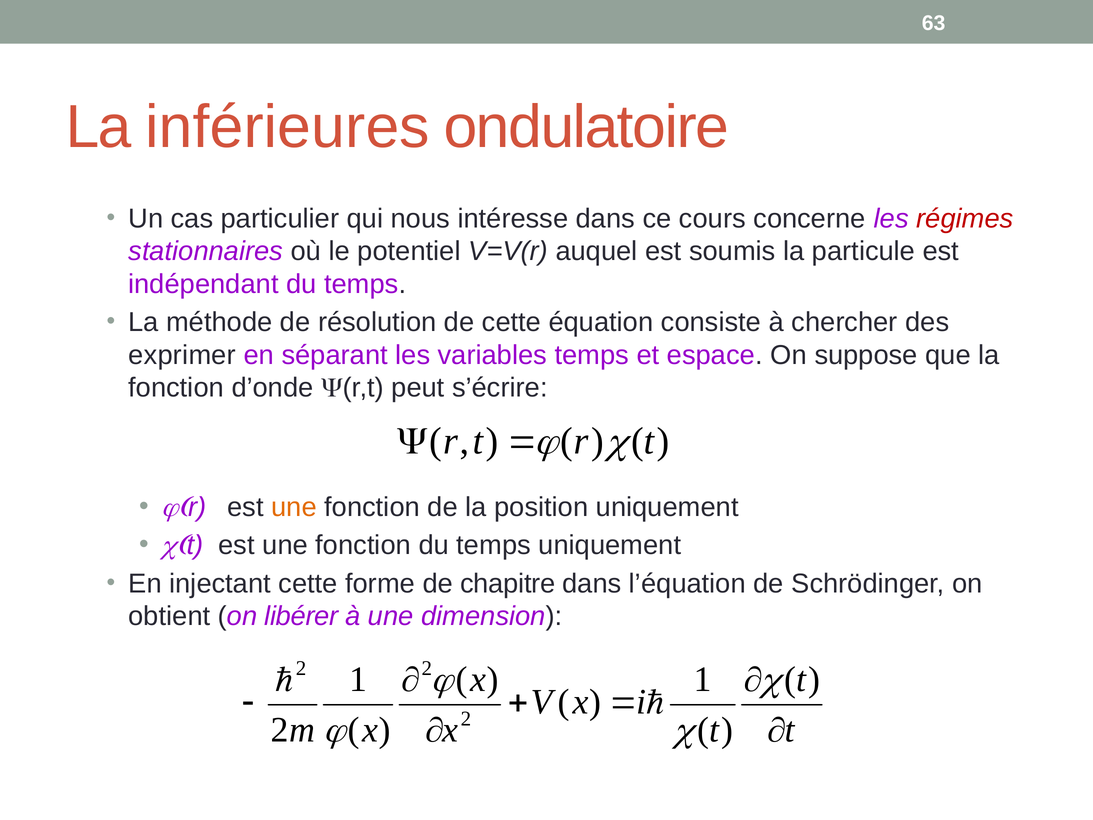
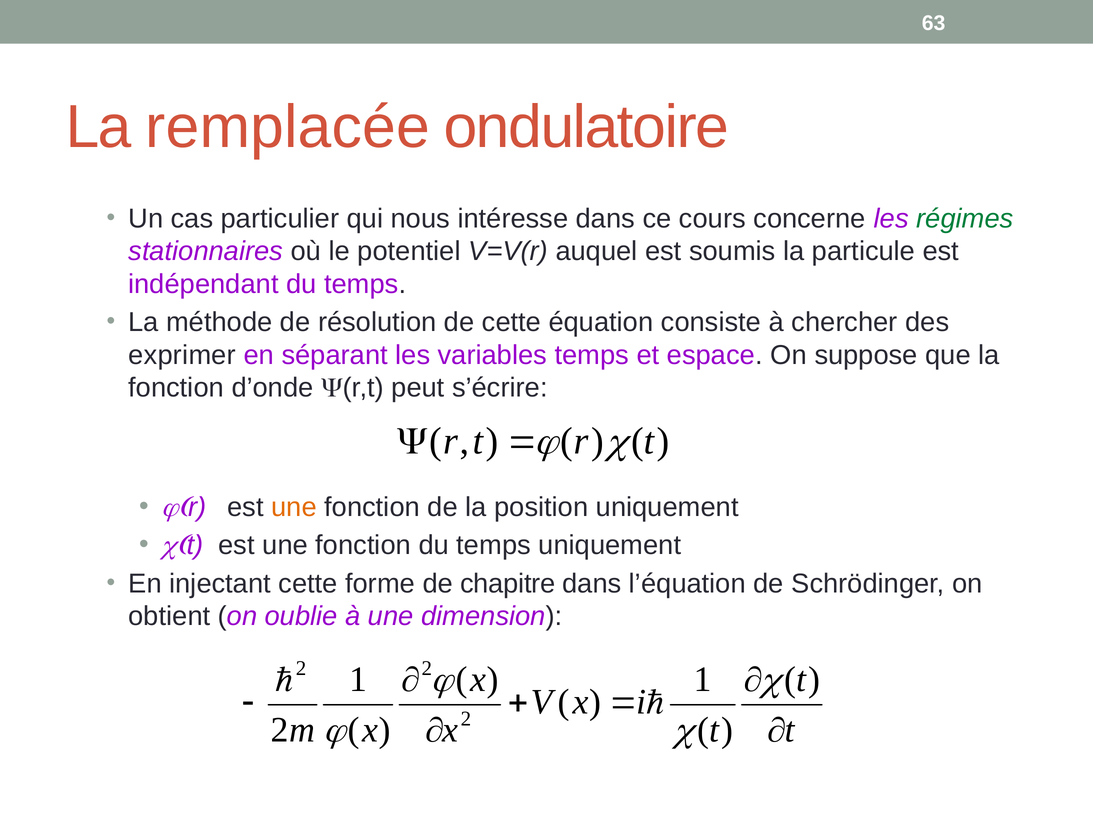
inférieures: inférieures -> remplacée
régimes colour: red -> green
libérer: libérer -> oublie
